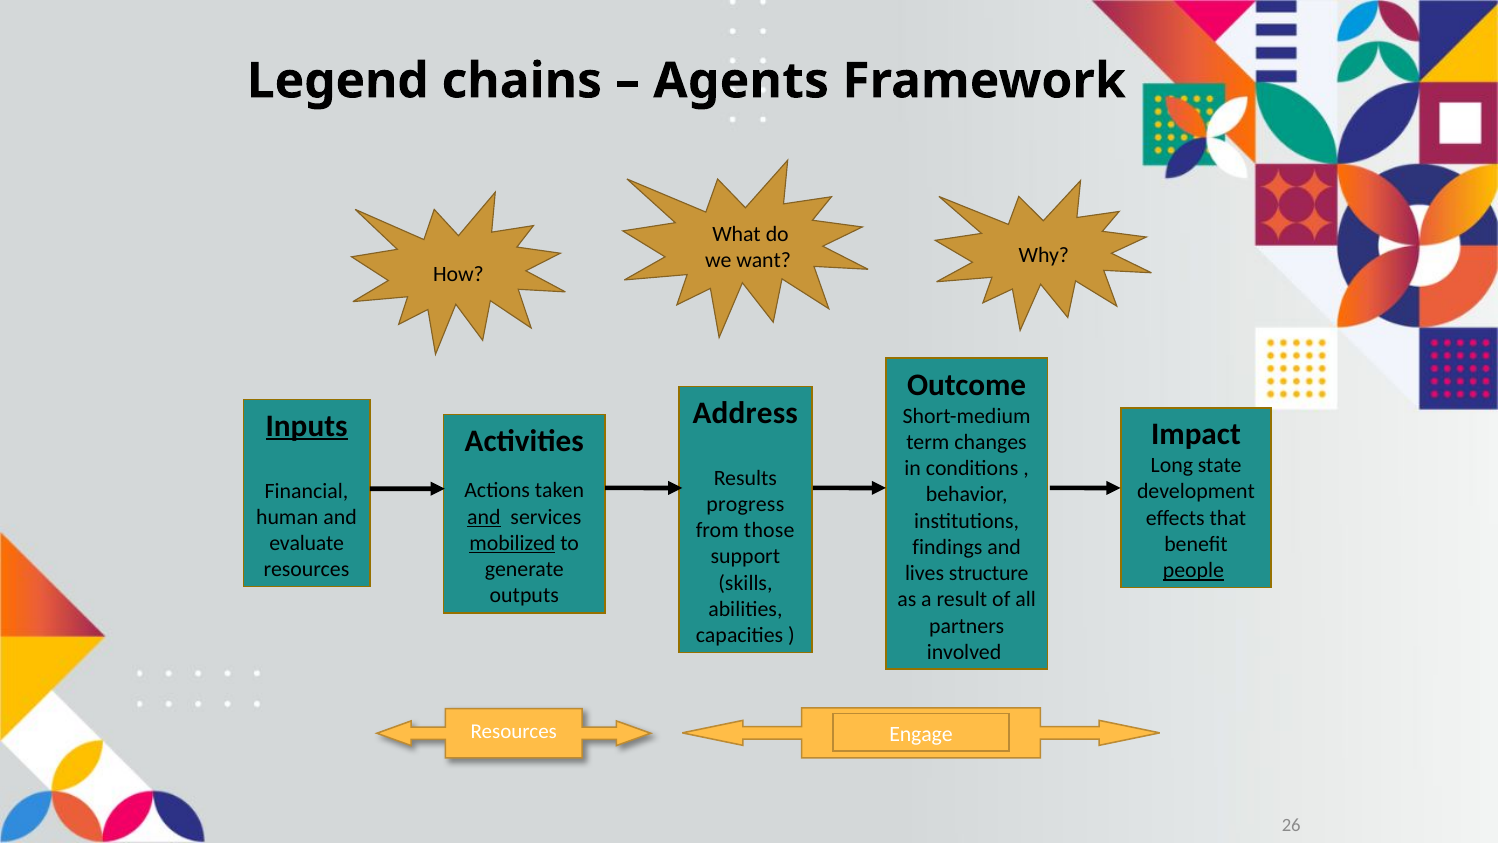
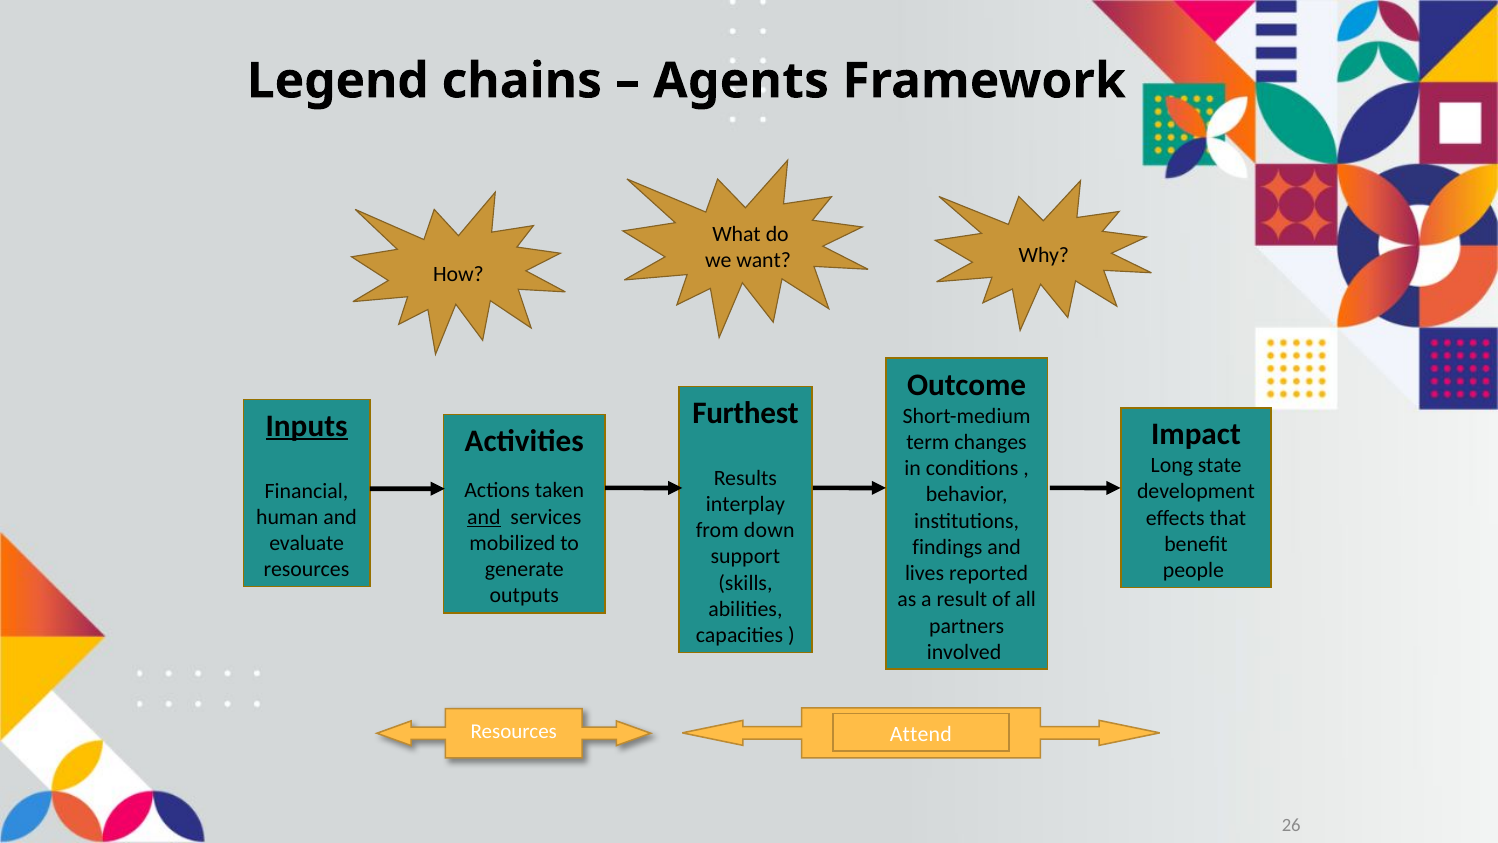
Address: Address -> Furthest
progress: progress -> interplay
those: those -> down
mobilized underline: present -> none
people underline: present -> none
structure: structure -> reported
Engage: Engage -> Attend
